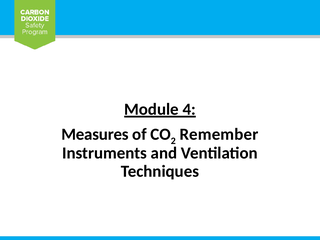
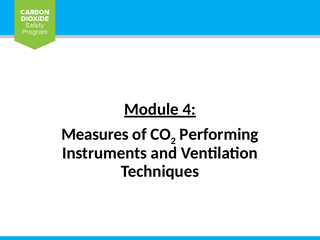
Remember: Remember -> Performing
